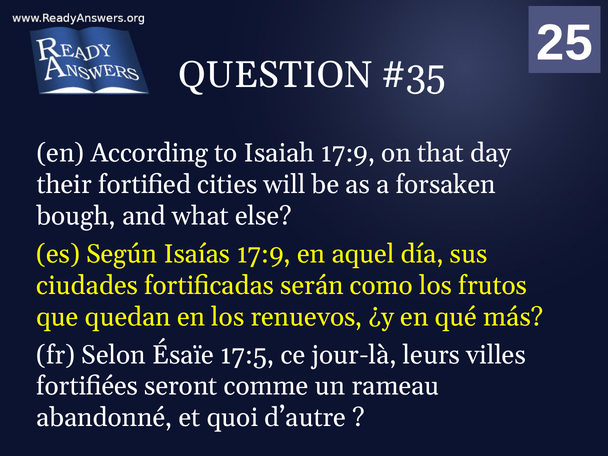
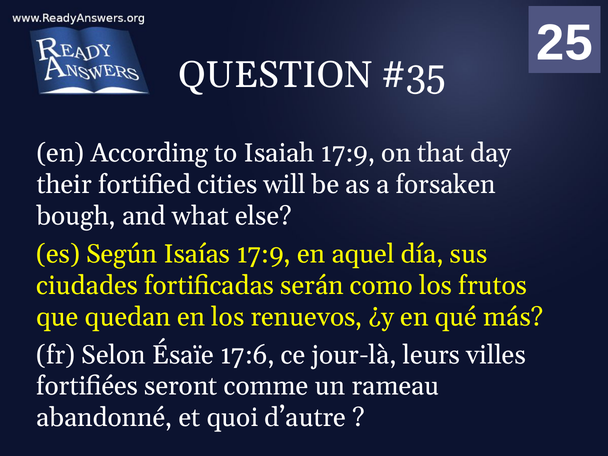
17:5: 17:5 -> 17:6
